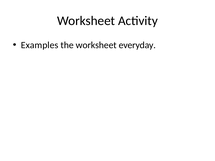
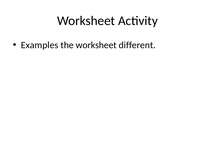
everyday: everyday -> different
